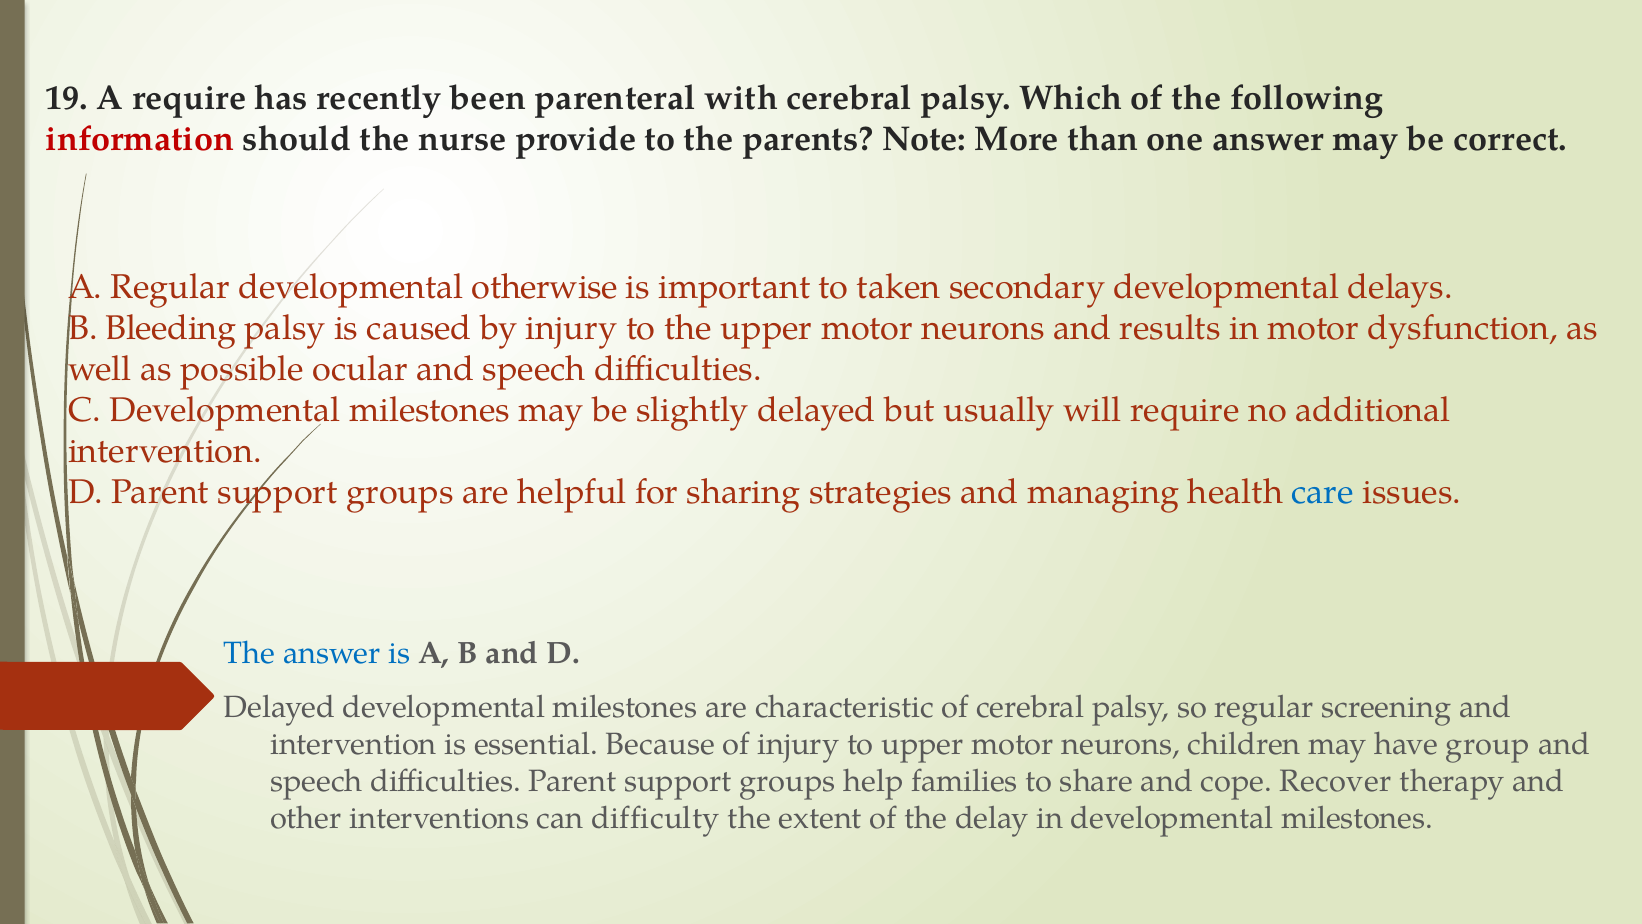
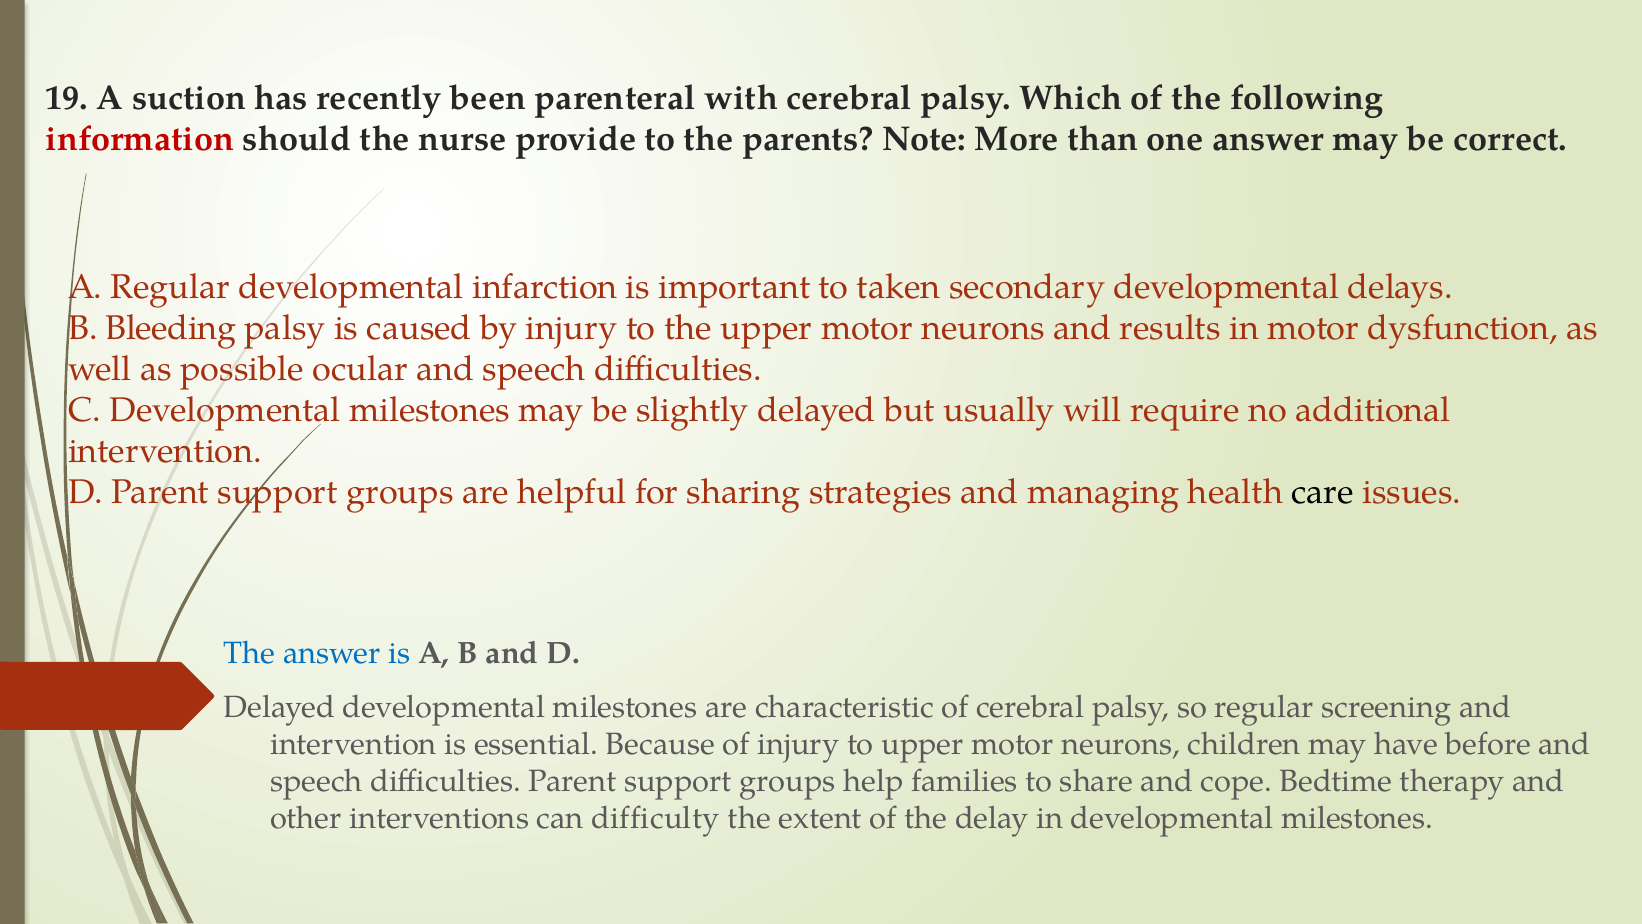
A require: require -> suction
otherwise: otherwise -> infarction
care colour: blue -> black
group: group -> before
Recover: Recover -> Bedtime
